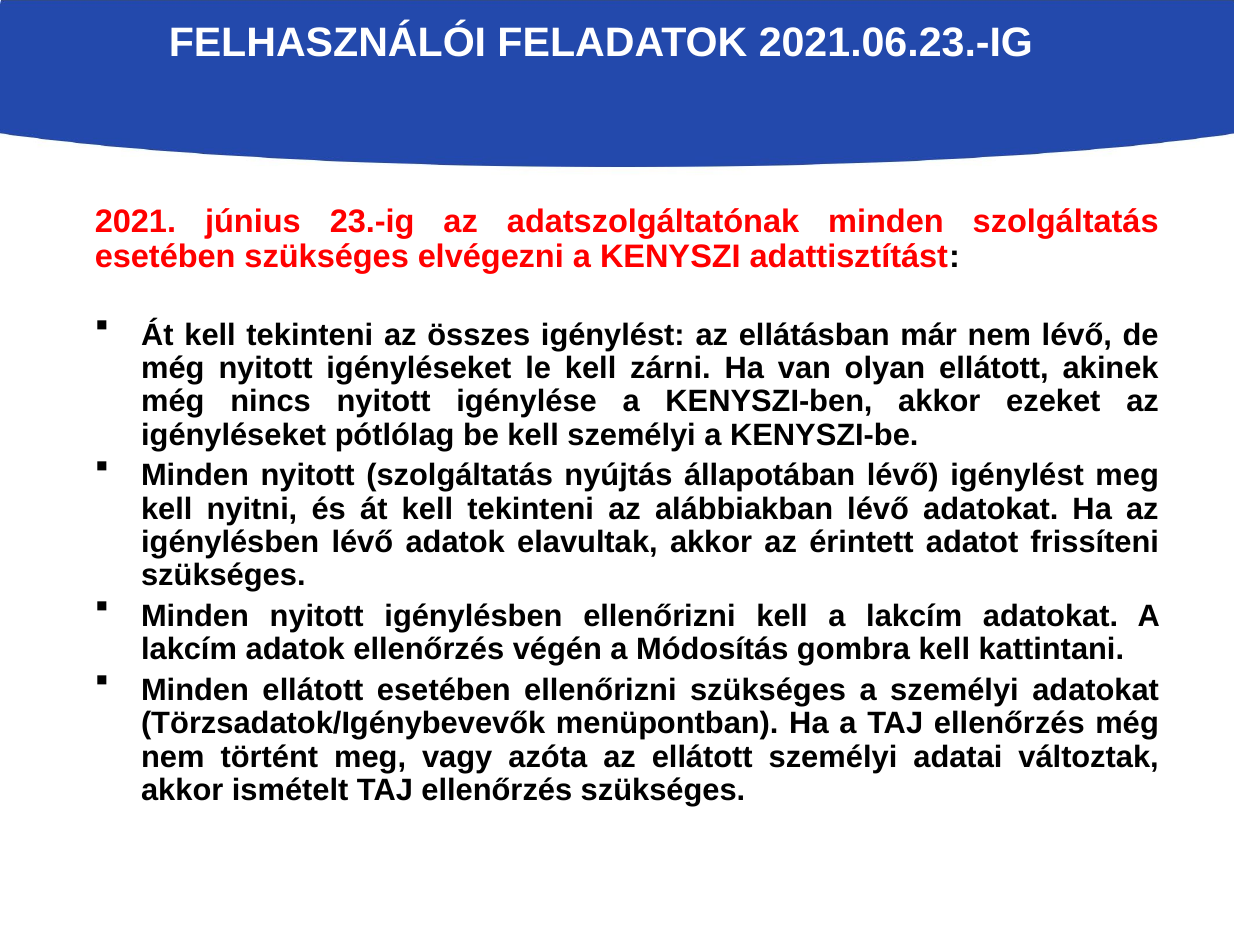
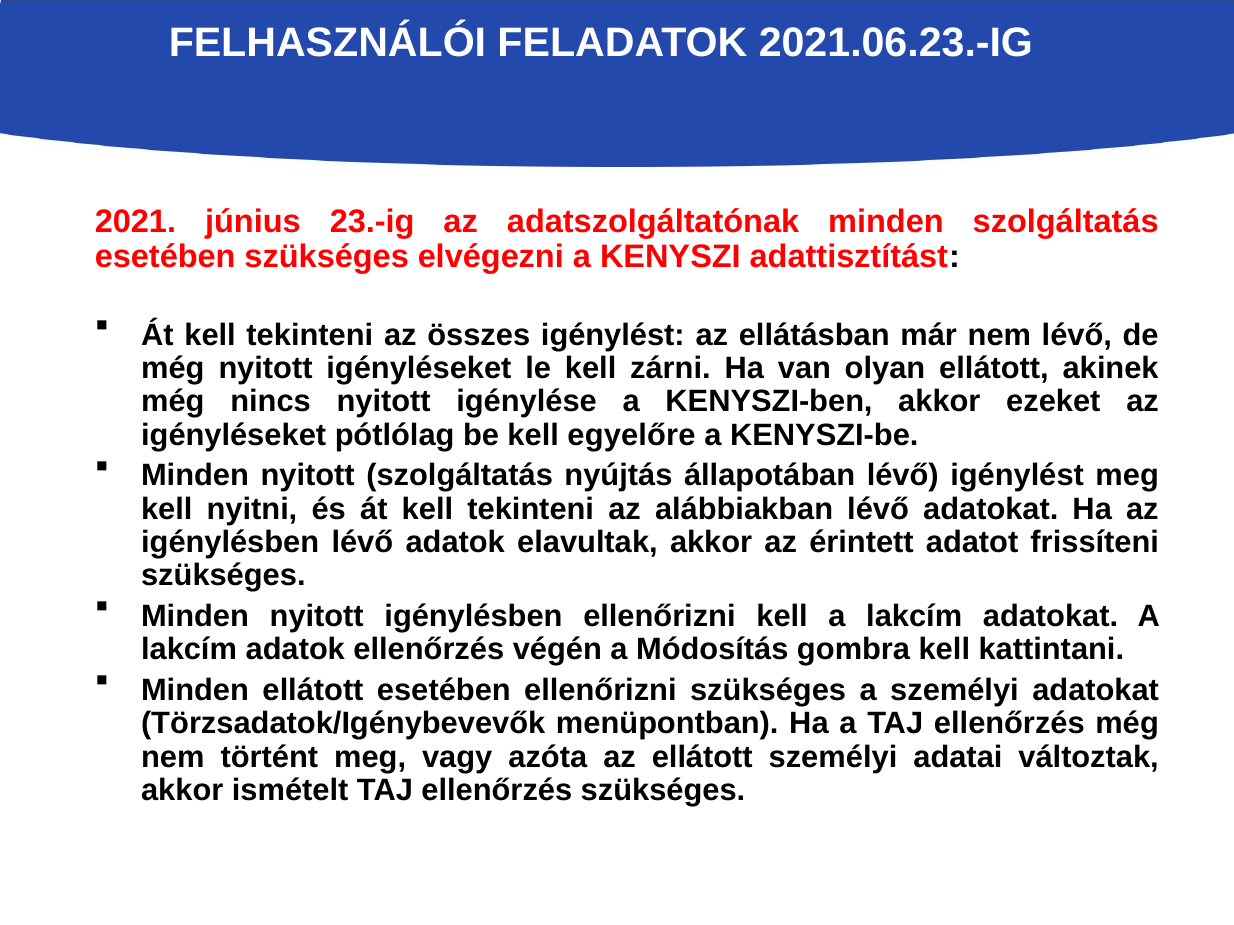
kell személyi: személyi -> egyelőre
